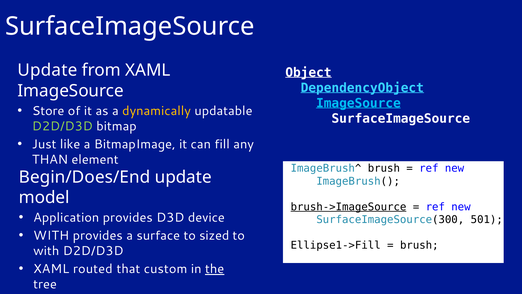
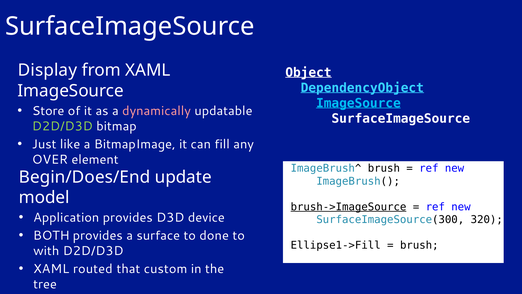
Update at (47, 70): Update -> Display
dynamically colour: yellow -> pink
THAN: THAN -> OVER
501: 501 -> 320
WITH at (51, 235): WITH -> BOTH
sized: sized -> done
the underline: present -> none
